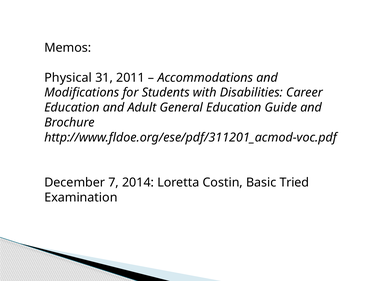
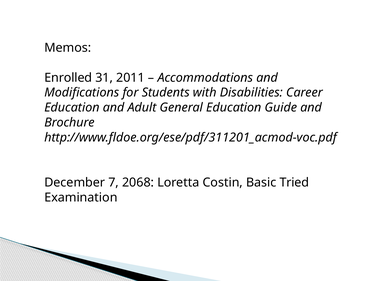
Physical: Physical -> Enrolled
2014: 2014 -> 2068
